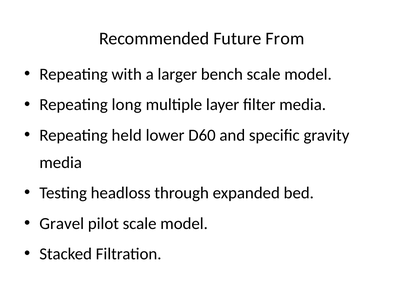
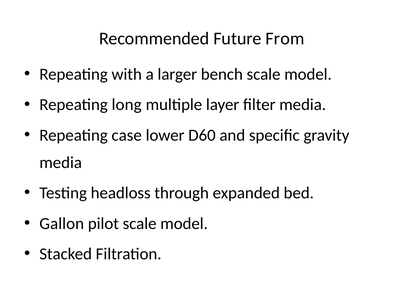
held: held -> case
Gravel: Gravel -> Gallon
